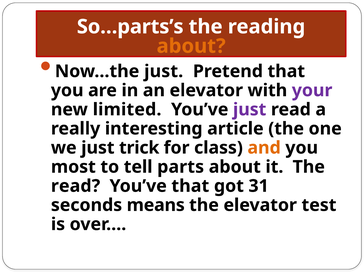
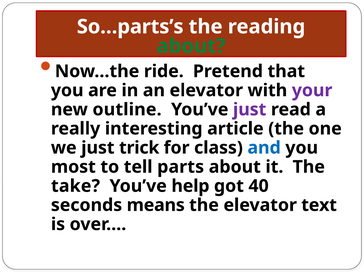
about at (191, 46) colour: orange -> green
Now…the just: just -> ride
limited: limited -> outline
and colour: orange -> blue
read at (76, 186): read -> take
You’ve that: that -> help
31: 31 -> 40
test: test -> text
